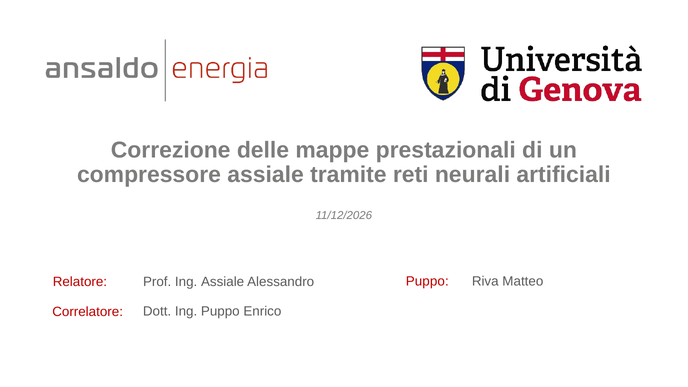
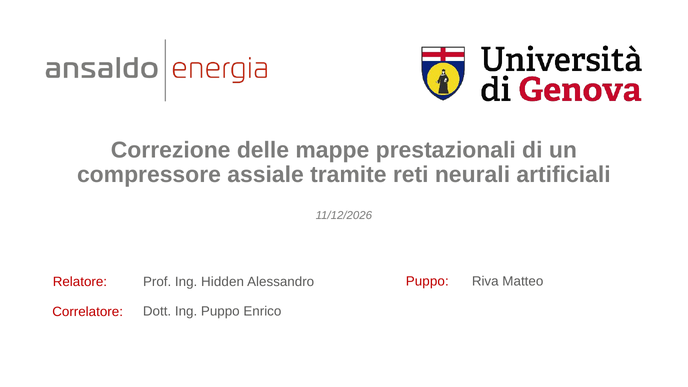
Ing Assiale: Assiale -> Hidden
